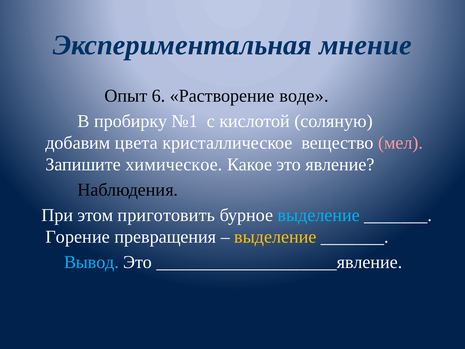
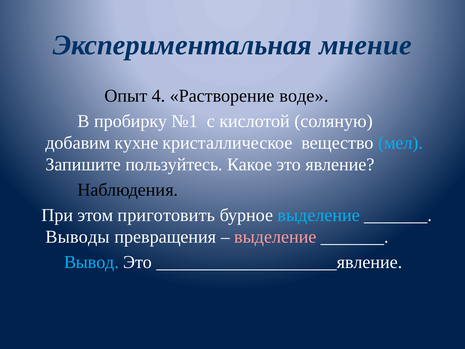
6: 6 -> 4
цвета: цвета -> кухне
мел colour: pink -> light blue
химическое: химическое -> пользуйтесь
Горение: Горение -> Выводы
выделение at (275, 237) colour: yellow -> pink
